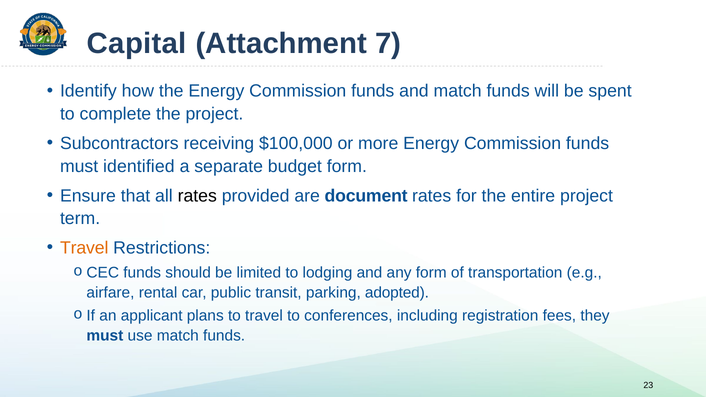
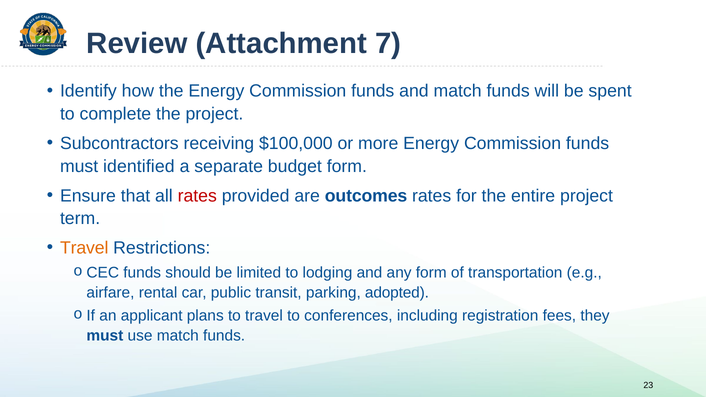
Capital: Capital -> Review
rates at (197, 196) colour: black -> red
document: document -> outcomes
